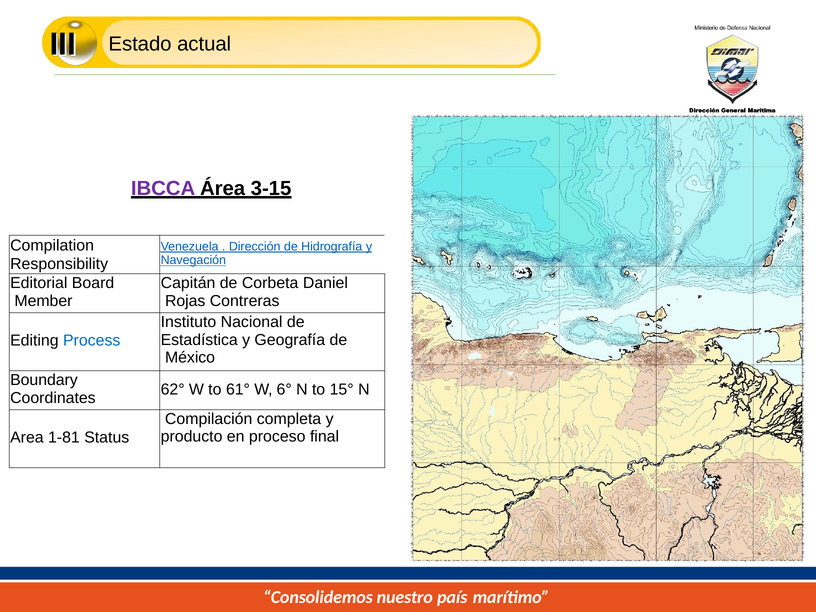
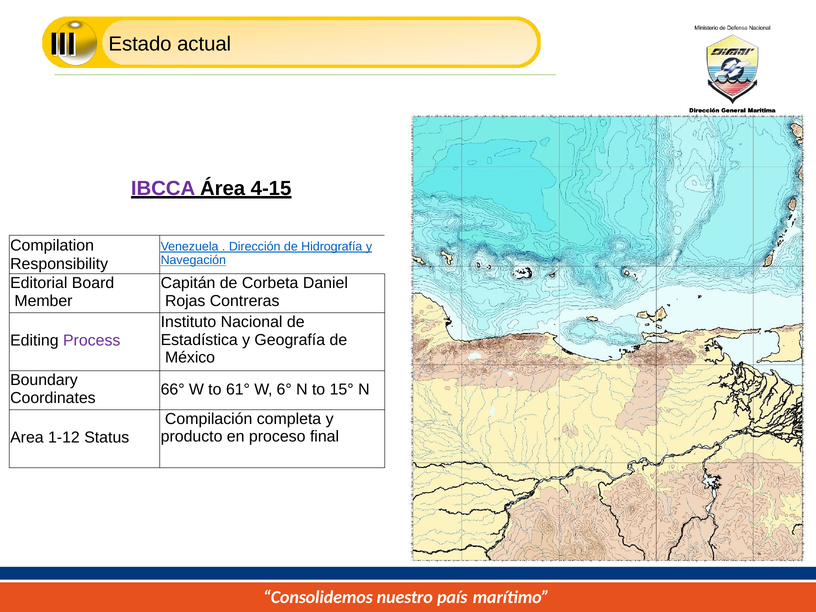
3-15: 3-15 -> 4-15
Process colour: blue -> purple
62°: 62° -> 66°
1-81: 1-81 -> 1-12
